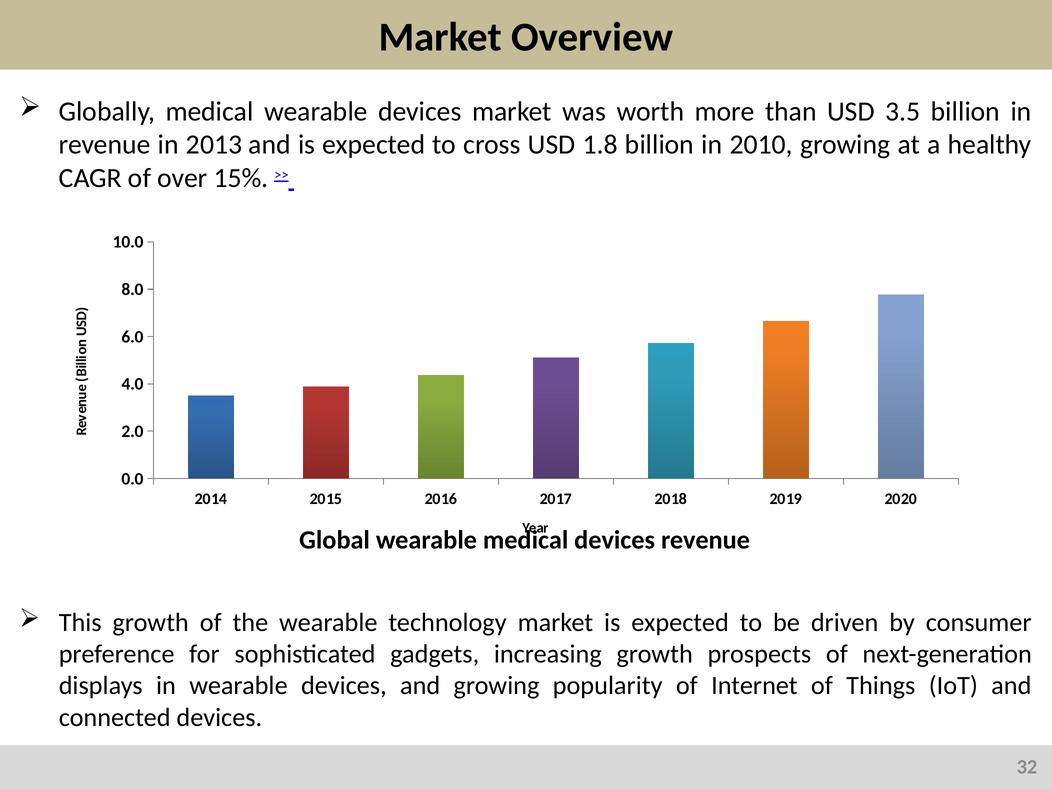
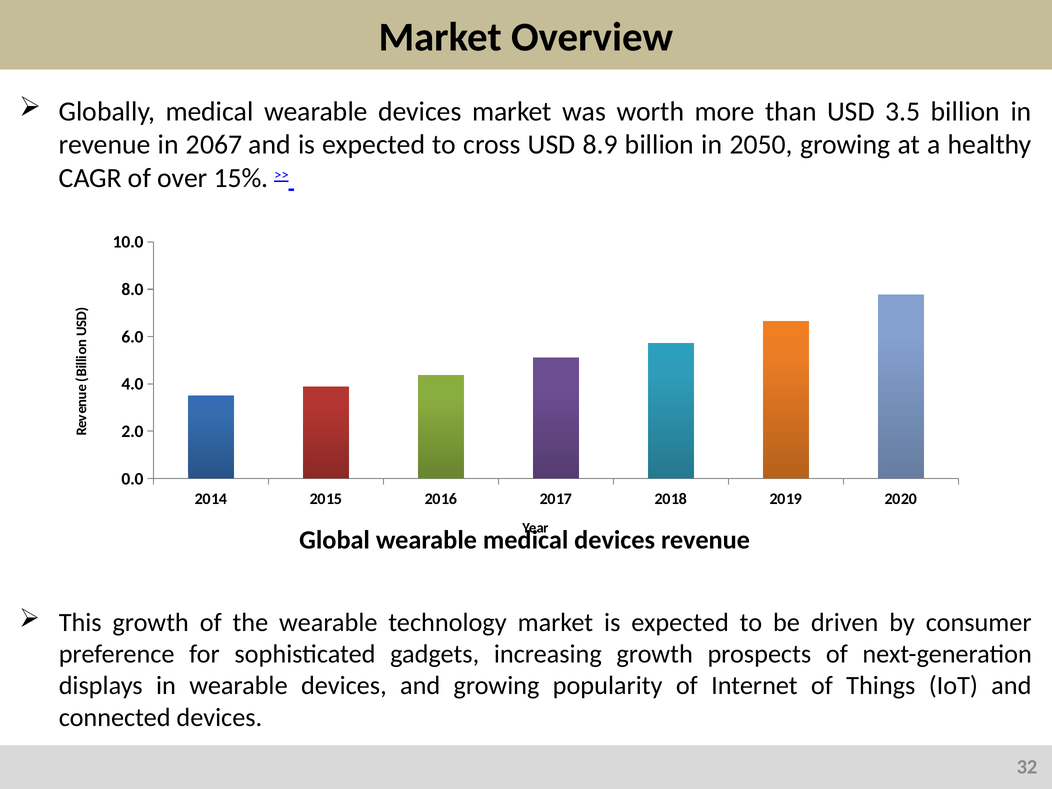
2013: 2013 -> 2067
1.8: 1.8 -> 8.9
2010: 2010 -> 2050
